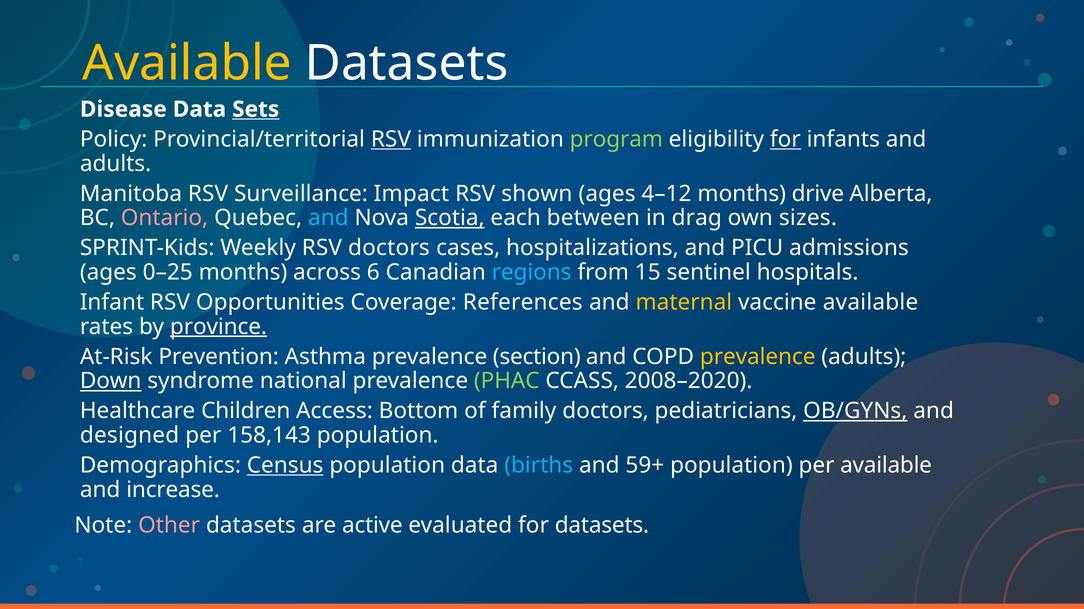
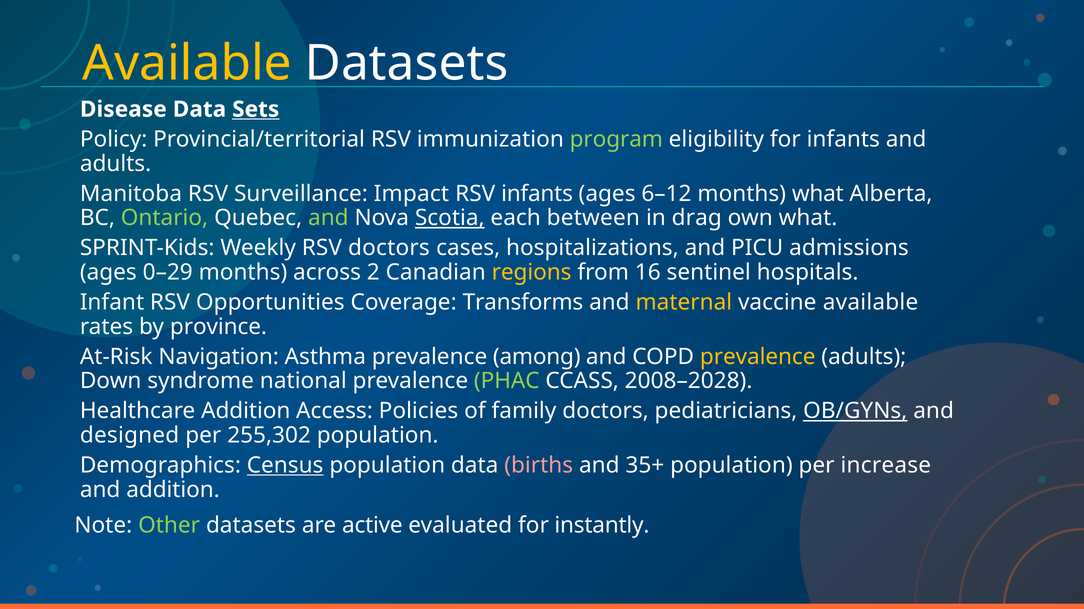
RSV at (391, 139) underline: present -> none
for at (785, 139) underline: present -> none
RSV shown: shown -> infants
4–12: 4–12 -> 6–12
months drive: drive -> what
Ontario colour: pink -> light green
and at (328, 218) colour: light blue -> light green
own sizes: sizes -> what
0–25: 0–25 -> 0–29
6: 6 -> 2
regions colour: light blue -> yellow
15: 15 -> 16
References: References -> Transforms
province underline: present -> none
Prevention: Prevention -> Navigation
section: section -> among
Down underline: present -> none
2008–2020: 2008–2020 -> 2008–2028
Healthcare Children: Children -> Addition
Bottom: Bottom -> Policies
158,143: 158,143 -> 255,302
births colour: light blue -> pink
59+: 59+ -> 35+
per available: available -> increase
and increase: increase -> addition
Other colour: pink -> light green
for datasets: datasets -> instantly
